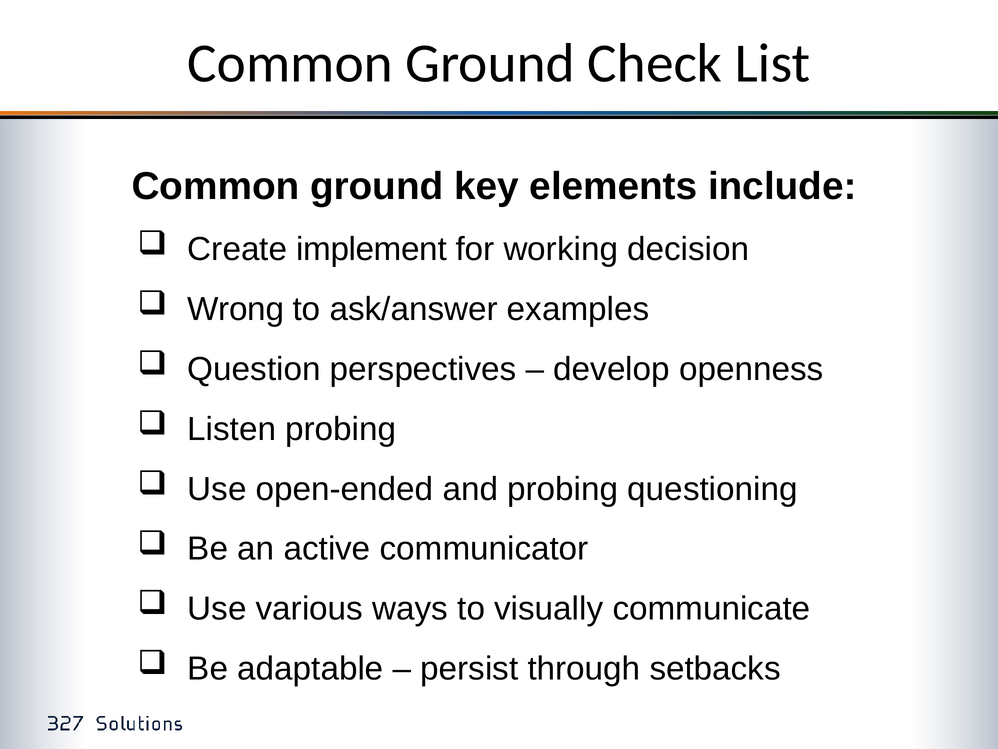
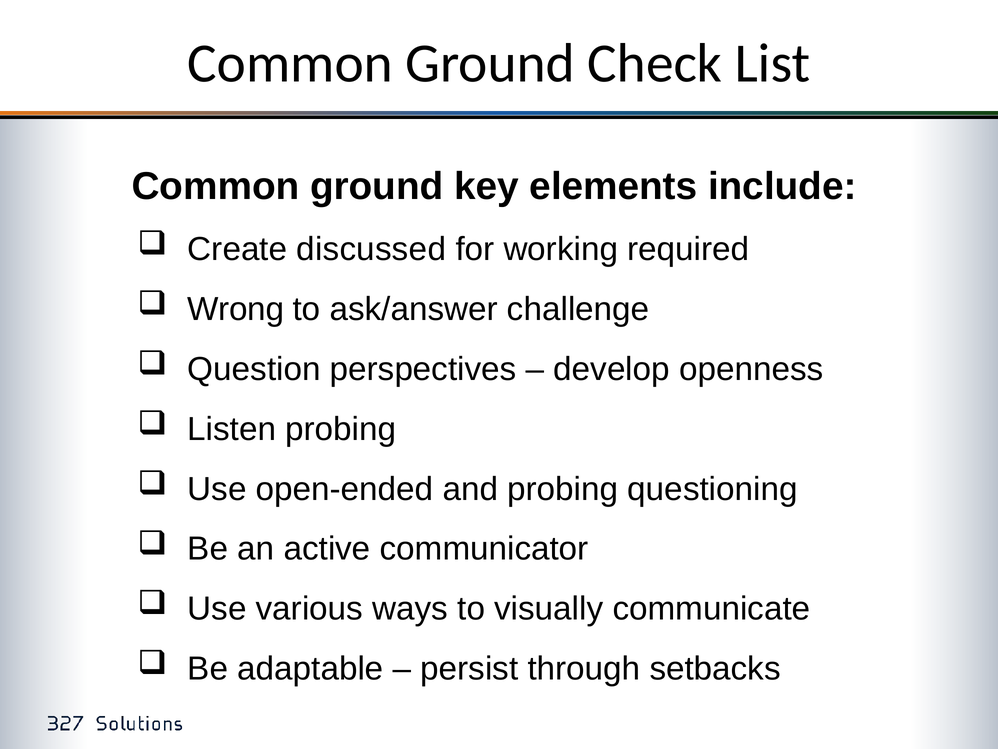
implement: implement -> discussed
decision: decision -> required
examples: examples -> challenge
